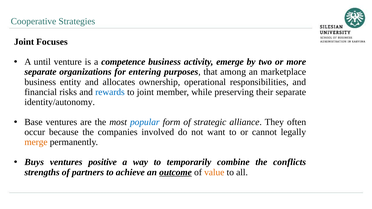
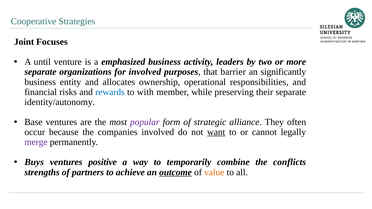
competence: competence -> emphasized
emerge: emerge -> leaders
for entering: entering -> involved
among: among -> barrier
marketplace: marketplace -> significantly
to joint: joint -> with
popular colour: blue -> purple
want underline: none -> present
merge colour: orange -> purple
